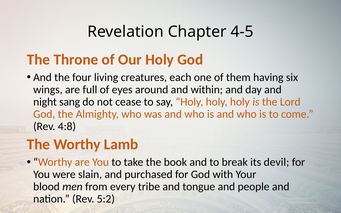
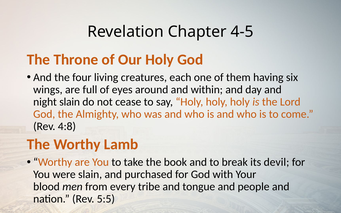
night sang: sang -> slain
5:2: 5:2 -> 5:5
